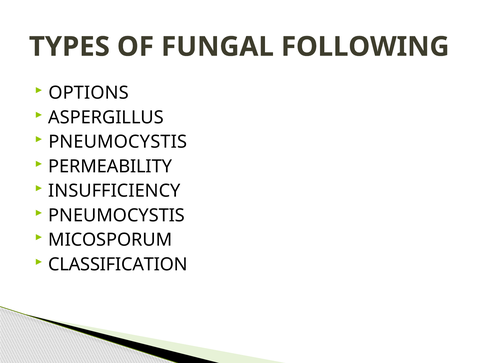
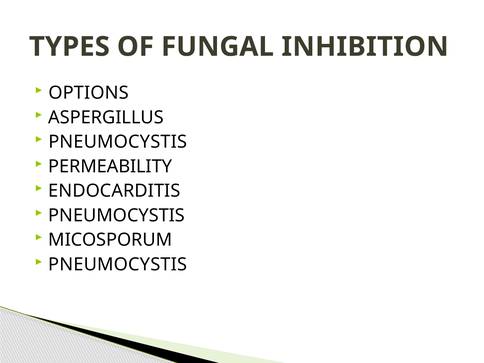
FOLLOWING: FOLLOWING -> INHIBITION
INSUFFICIENCY: INSUFFICIENCY -> ENDOCARDITIS
CLASSIFICATION at (118, 264): CLASSIFICATION -> PNEUMOCYSTIS
